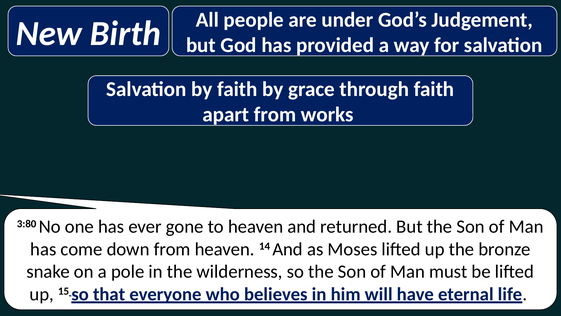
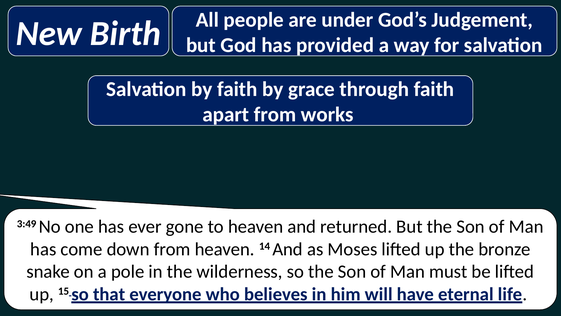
3:80: 3:80 -> 3:49
